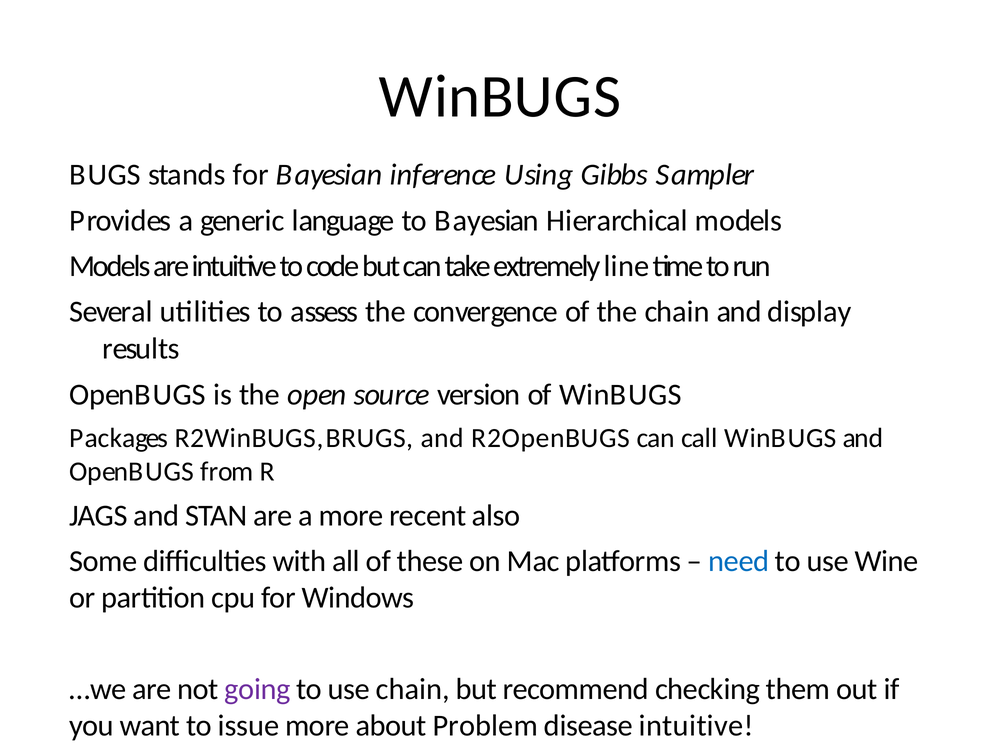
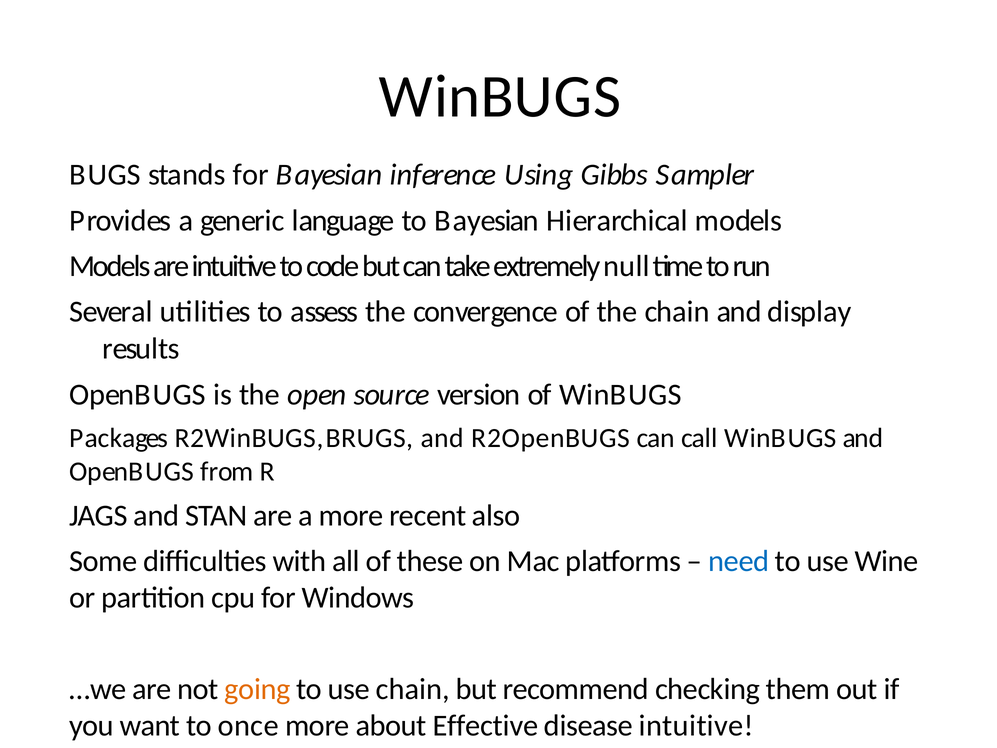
line: line -> null
going colour: purple -> orange
issue: issue -> once
Problem: Problem -> Effective
